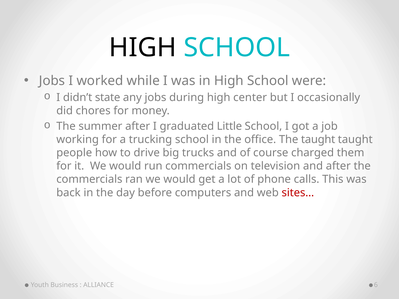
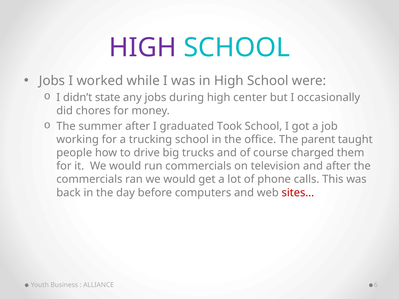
HIGH at (143, 48) colour: black -> purple
Little: Little -> Took
The taught: taught -> parent
